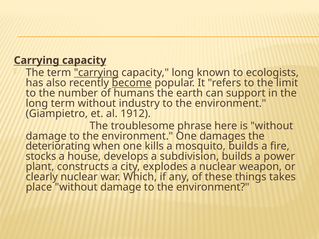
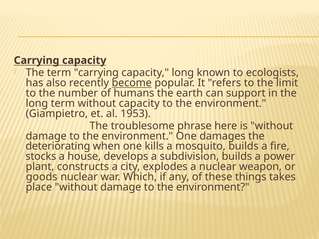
carrying at (96, 73) underline: present -> none
without industry: industry -> capacity
1912: 1912 -> 1953
clearly: clearly -> goods
